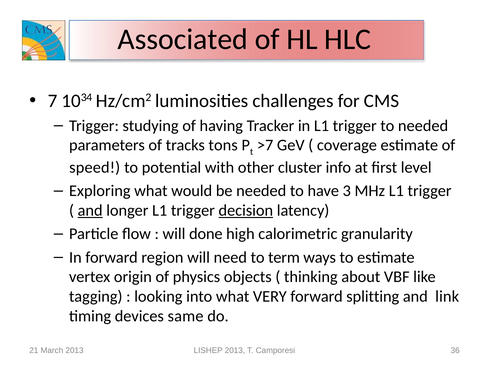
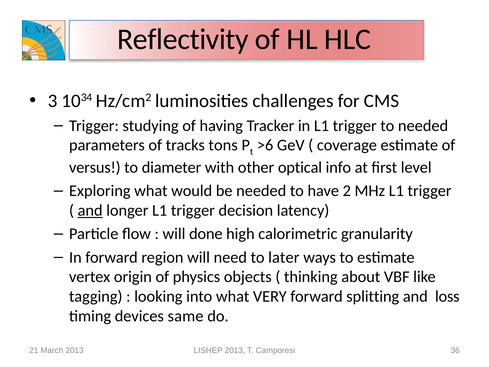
Associated: Associated -> Reflectivity
7: 7 -> 3
>7: >7 -> >6
speed: speed -> versus
potential: potential -> diameter
cluster: cluster -> optical
3: 3 -> 2
decision underline: present -> none
term: term -> later
link: link -> loss
